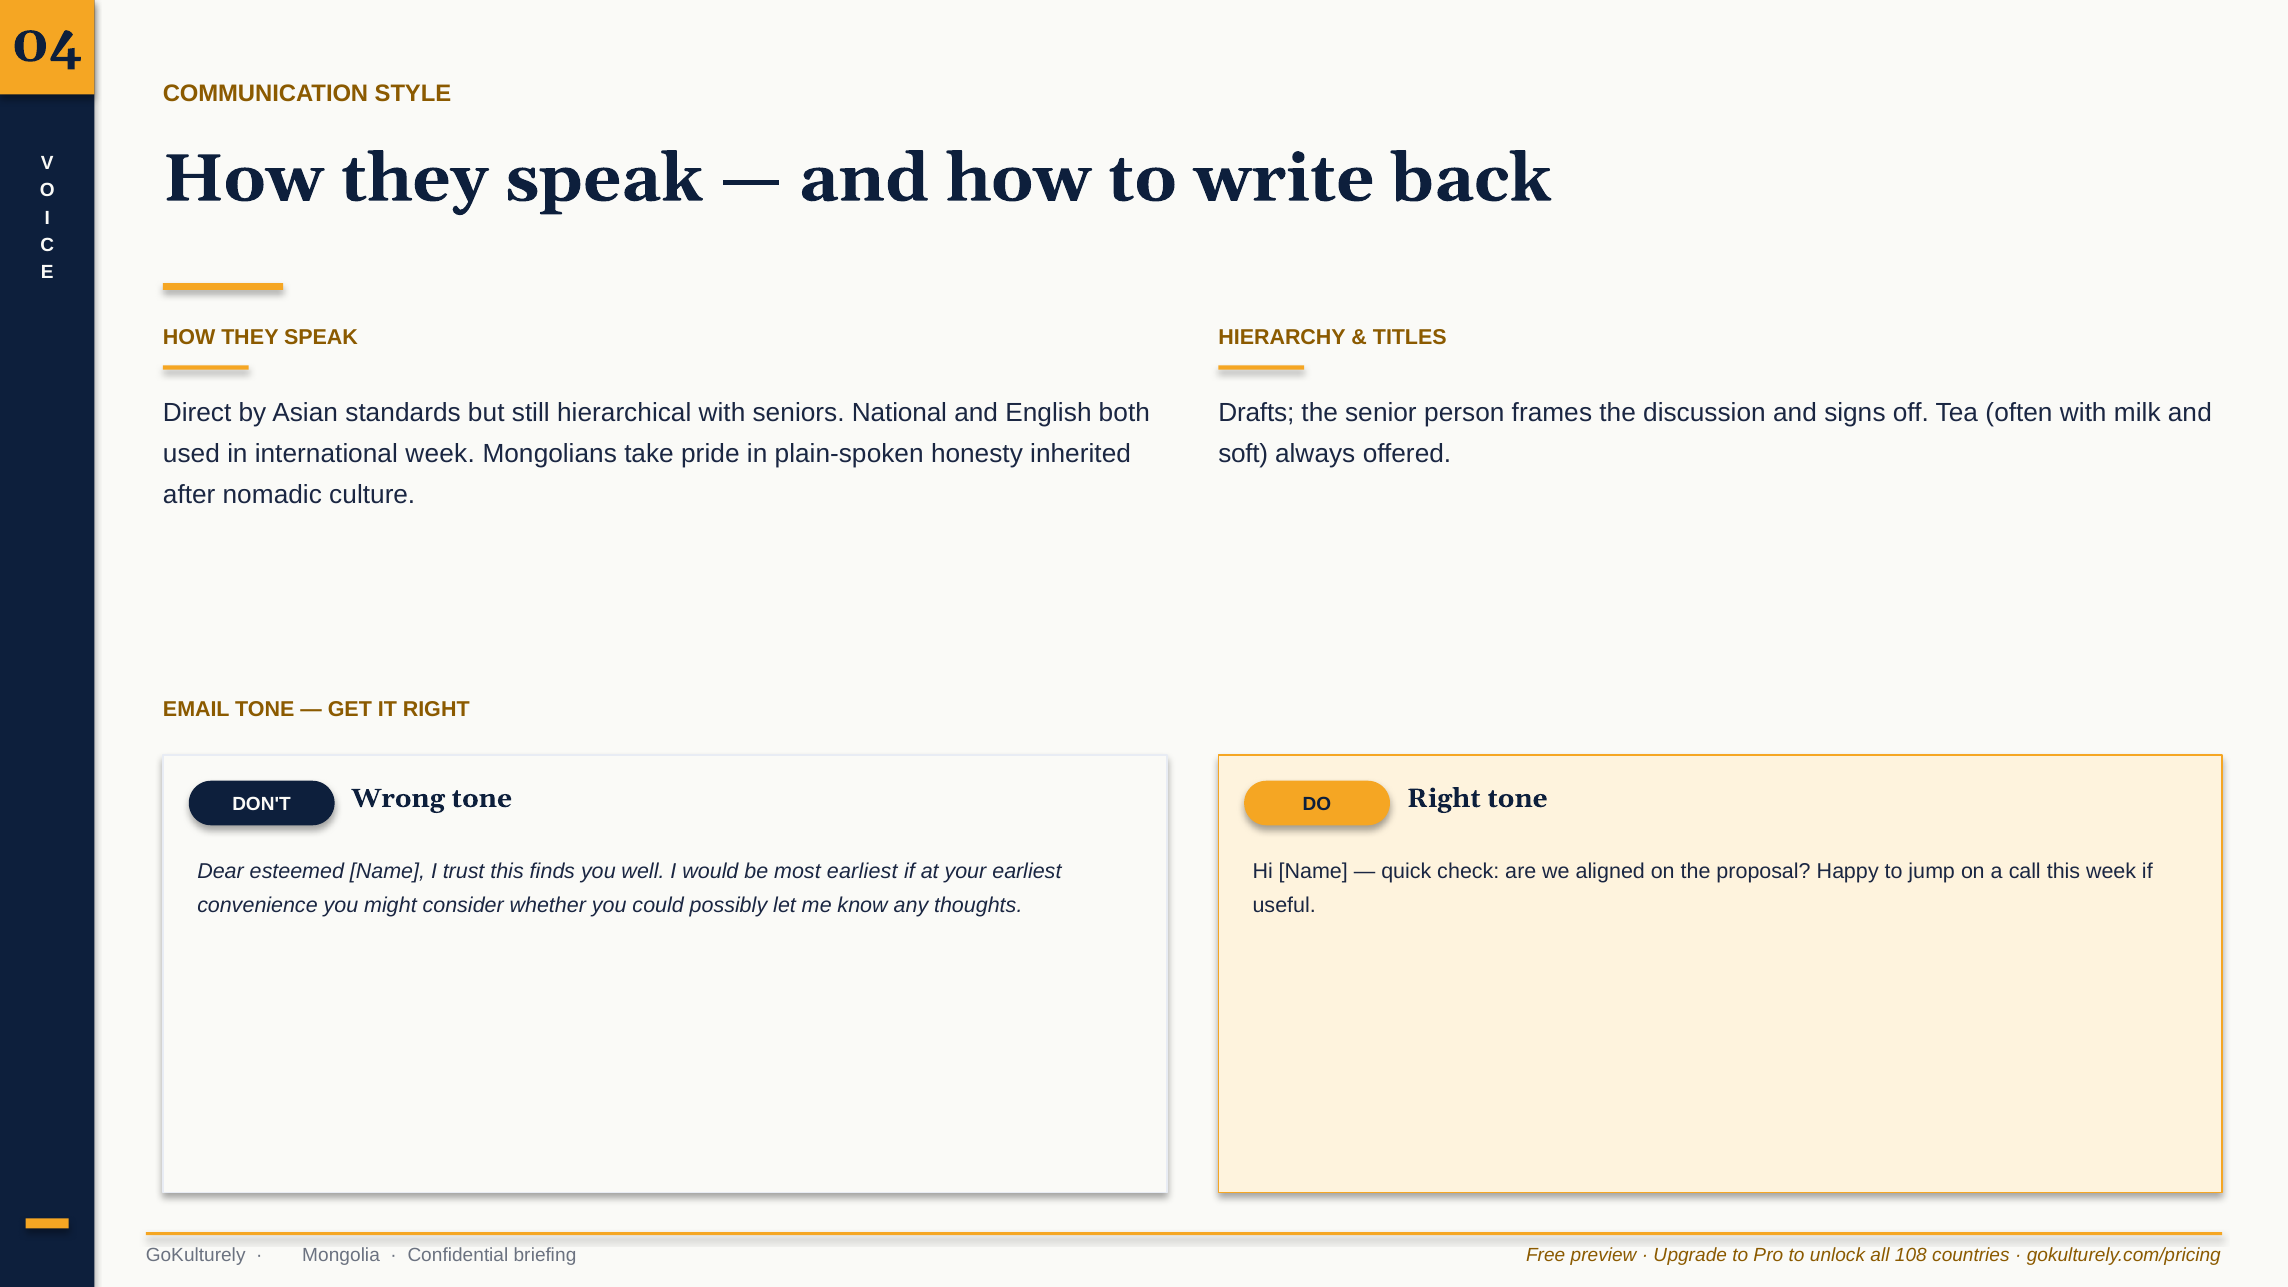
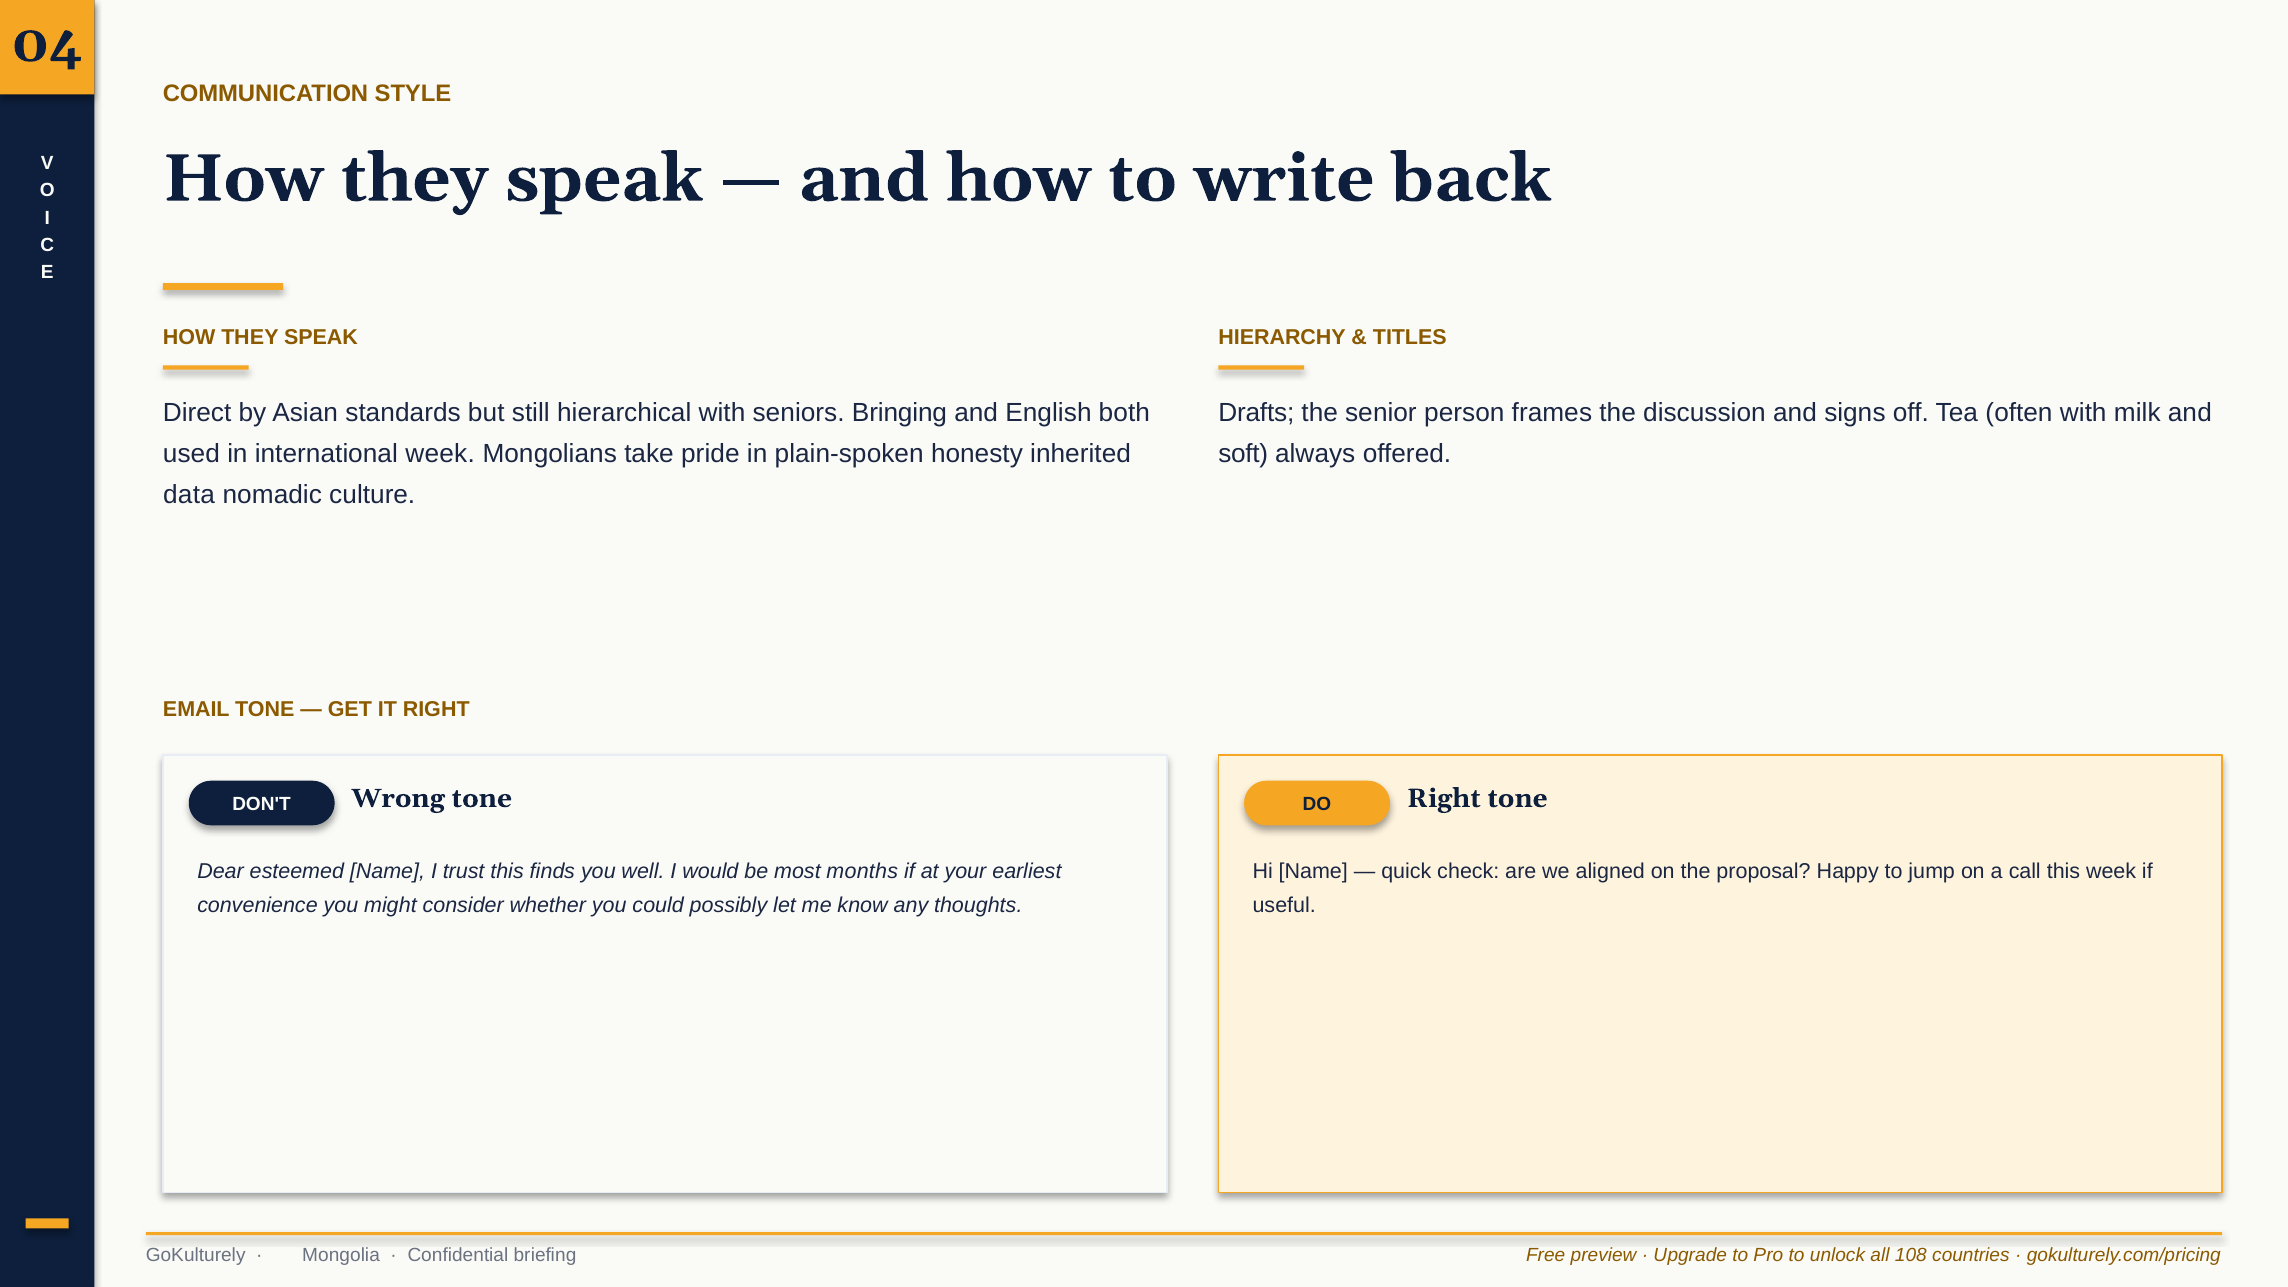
National: National -> Bringing
after: after -> data
most earliest: earliest -> months
